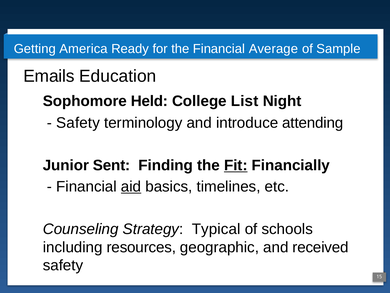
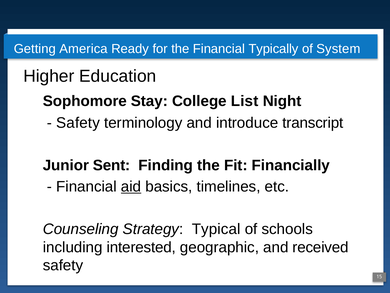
Average: Average -> Typically
Sample: Sample -> System
Emails: Emails -> Higher
Held: Held -> Stay
attending: attending -> transcript
Fit underline: present -> none
resources: resources -> interested
